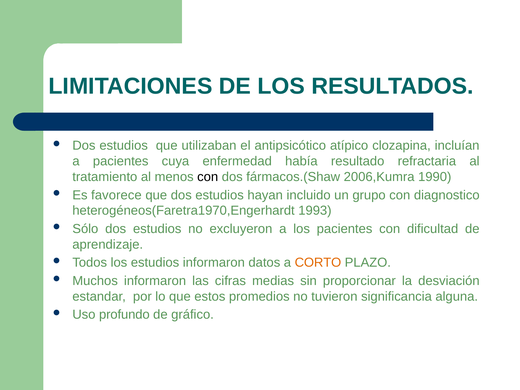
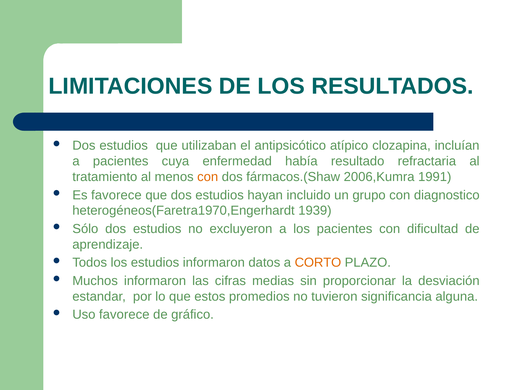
con at (208, 177) colour: black -> orange
1990: 1990 -> 1991
1993: 1993 -> 1939
Uso profundo: profundo -> favorece
